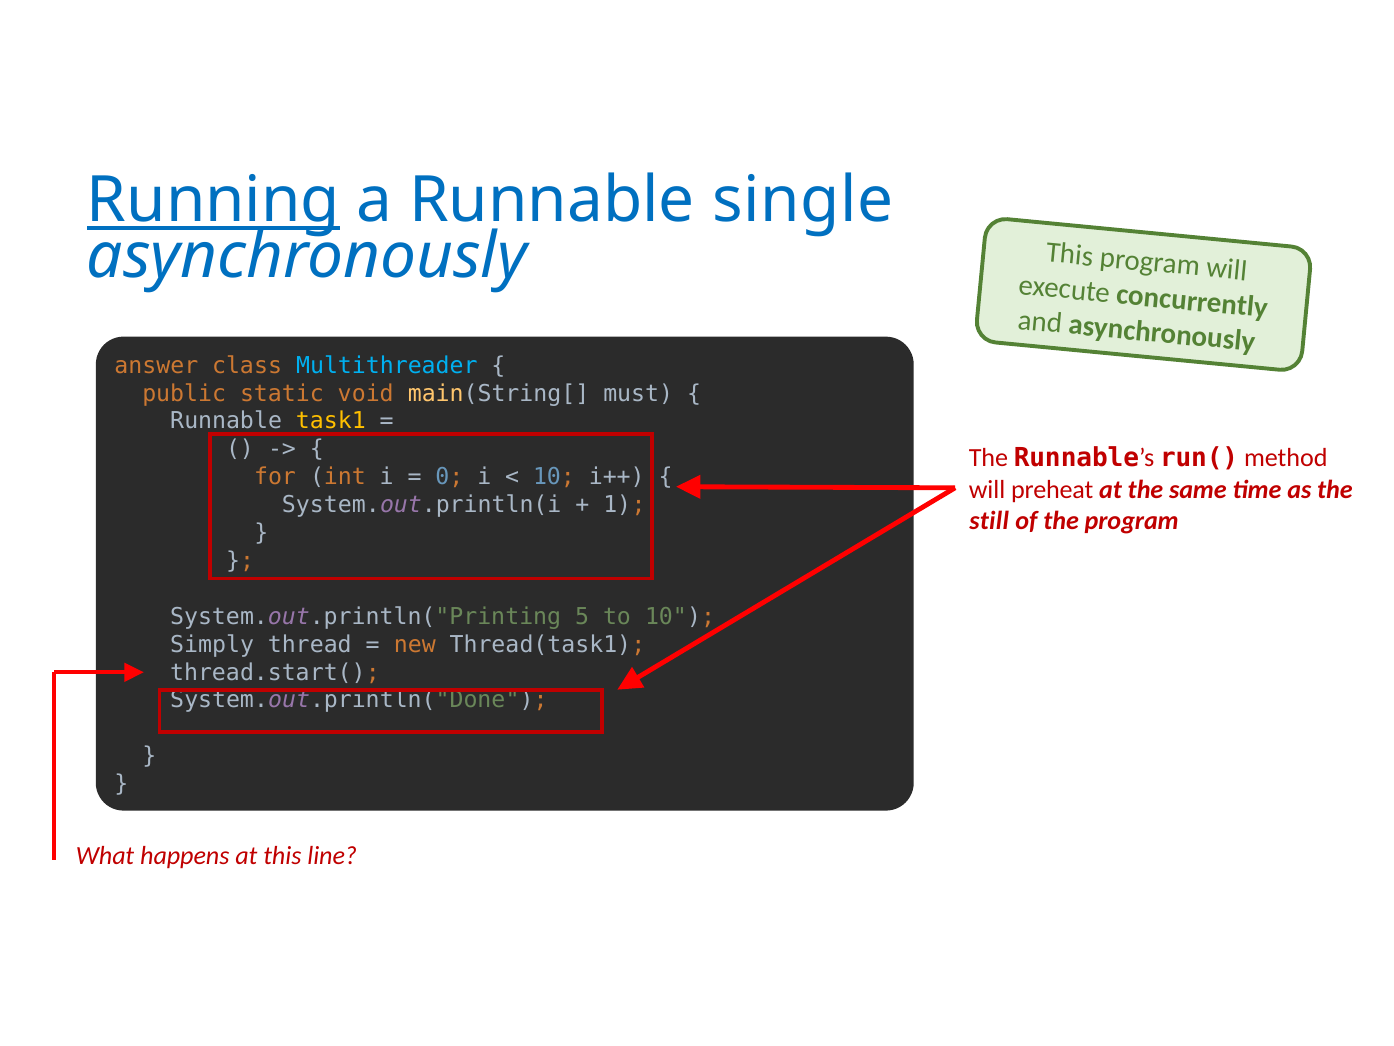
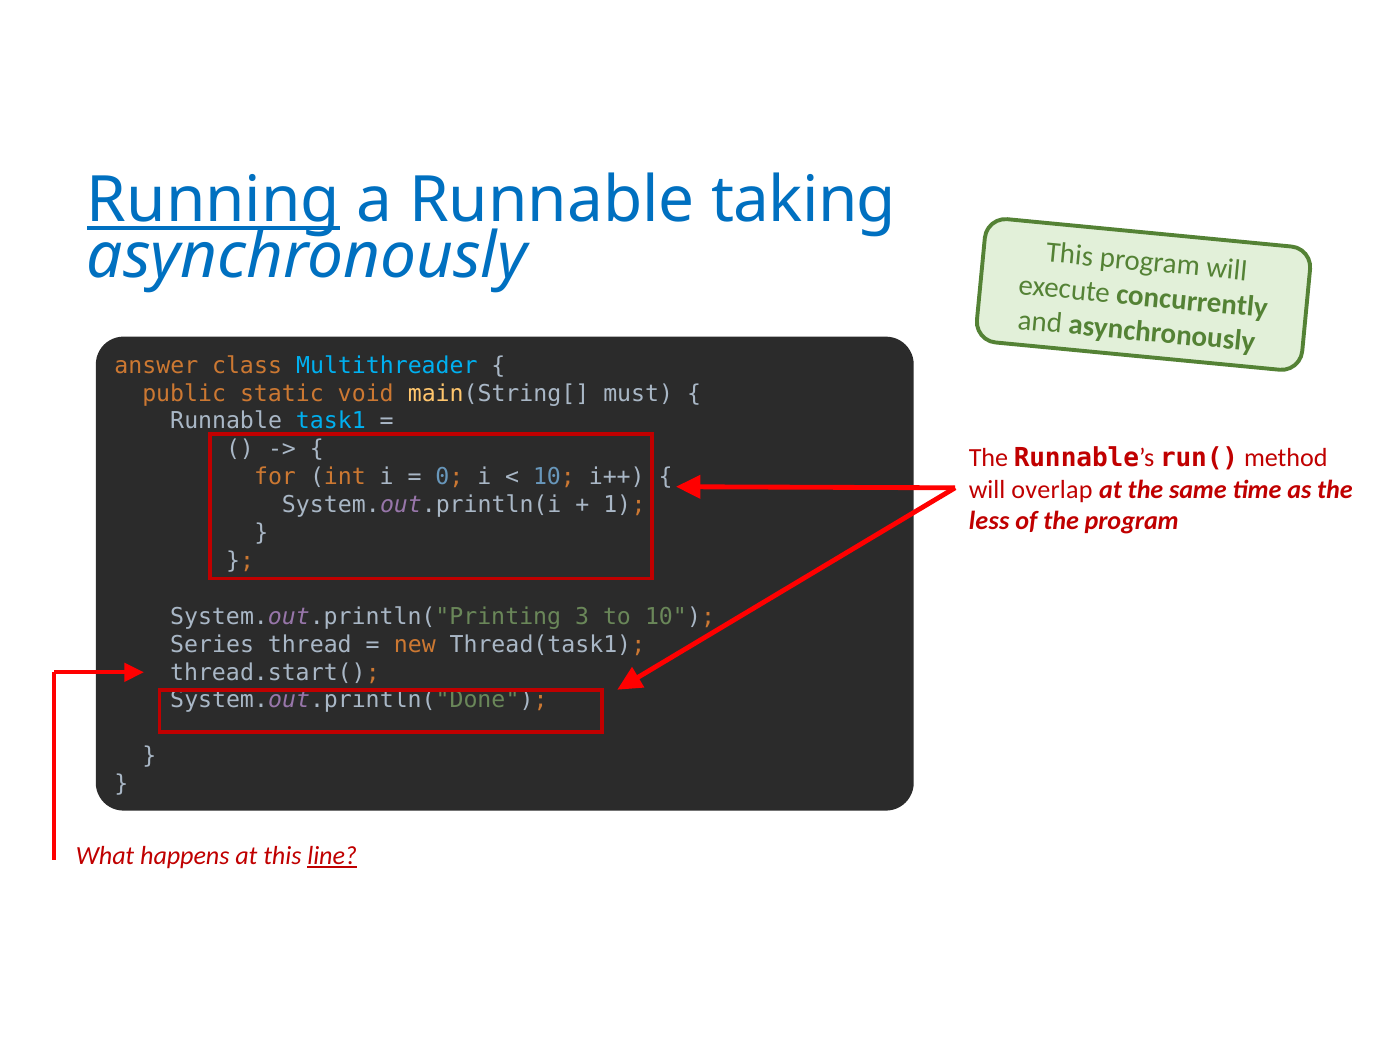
single: single -> taking
task1 colour: yellow -> light blue
preheat: preheat -> overlap
still: still -> less
5: 5 -> 3
Simply: Simply -> Series
line underline: none -> present
